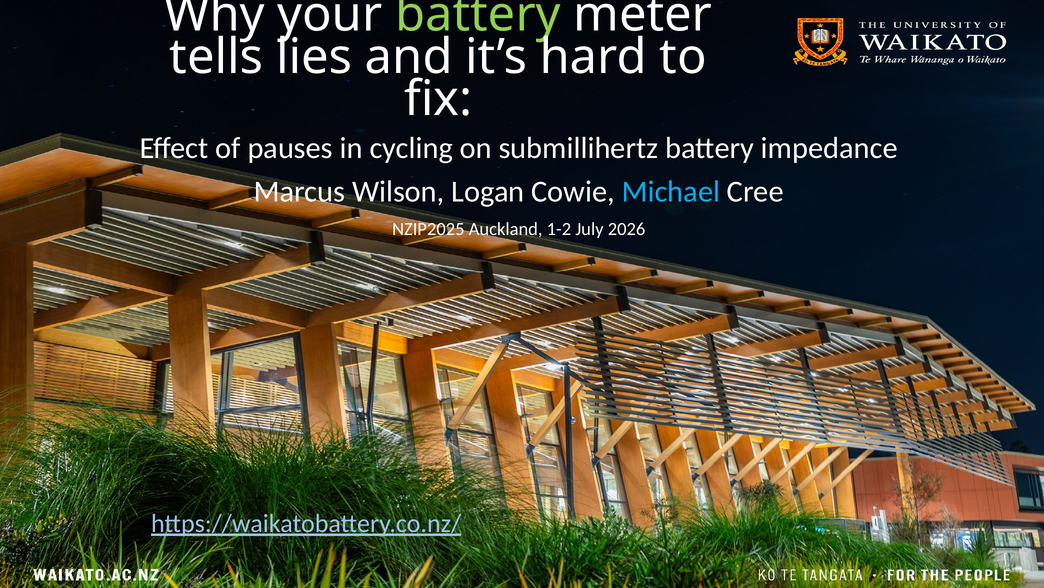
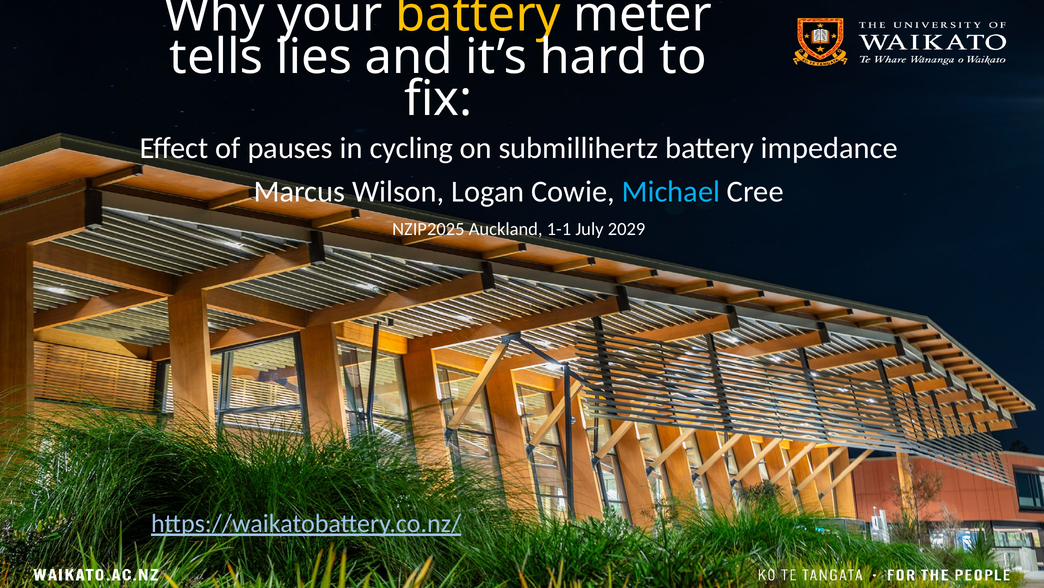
battery at (478, 15) colour: light green -> yellow
1-2: 1-2 -> 1-1
2026: 2026 -> 2029
